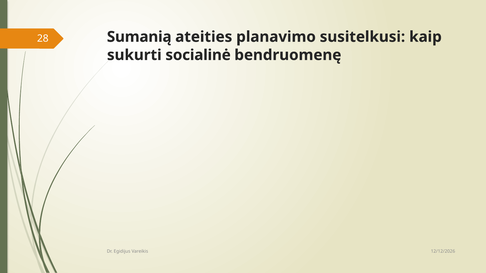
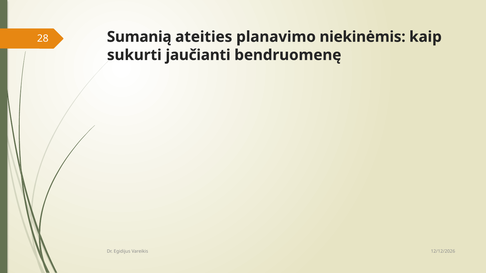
susitelkusi: susitelkusi -> niekinėmis
socialinė: socialinė -> jaučianti
